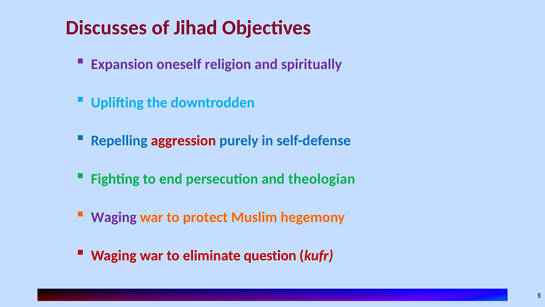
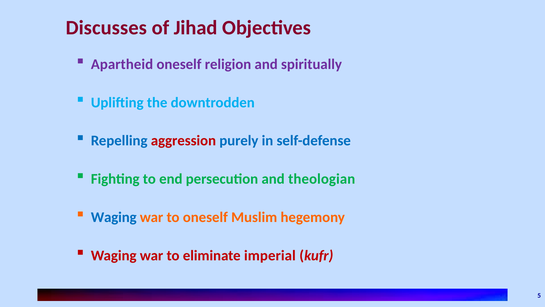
Expansion: Expansion -> Apartheid
Waging at (114, 217) colour: purple -> blue
to protect: protect -> oneself
question: question -> imperial
